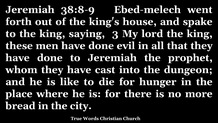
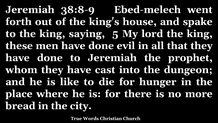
3: 3 -> 5
